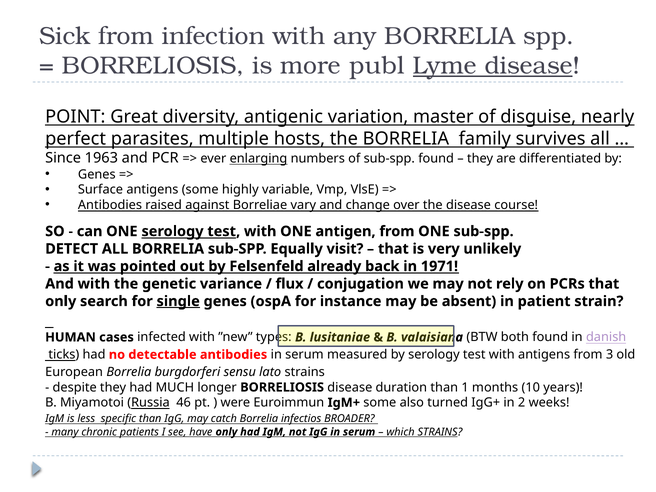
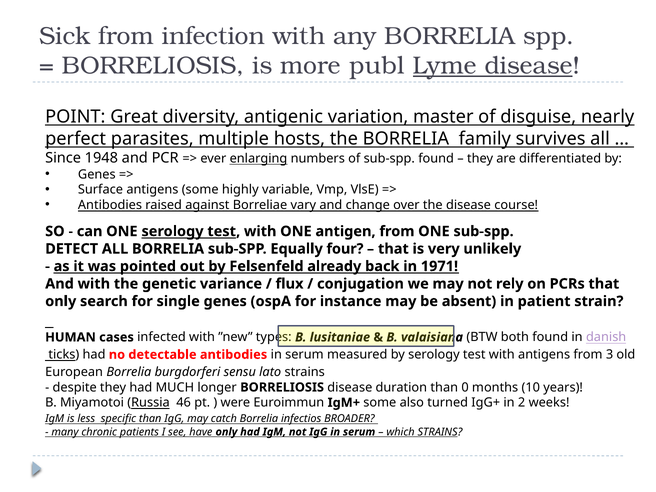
1963: 1963 -> 1948
visit: visit -> four
single underline: present -> none
1: 1 -> 0
